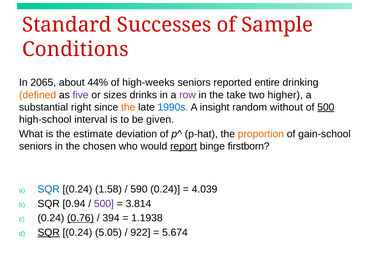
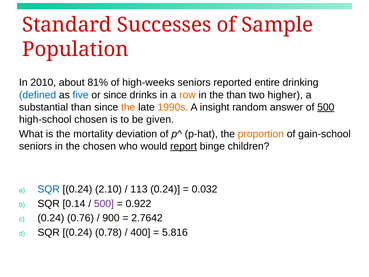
Conditions: Conditions -> Population
2065: 2065 -> 2010
44%: 44% -> 81%
defined colour: orange -> blue
five colour: purple -> blue
or sizes: sizes -> since
row colour: purple -> orange
the take: take -> than
substantial right: right -> than
1990s colour: blue -> orange
without: without -> answer
high-school interval: interval -> chosen
estimate: estimate -> mortality
firstborn: firstborn -> children
1.58: 1.58 -> 2.10
590: 590 -> 113
4.039: 4.039 -> 0.032
0.94: 0.94 -> 0.14
3.814: 3.814 -> 0.922
0.76 underline: present -> none
394: 394 -> 900
1.1938: 1.1938 -> 2.7642
SQR at (49, 232) underline: present -> none
5.05: 5.05 -> 0.78
922: 922 -> 400
5.674: 5.674 -> 5.816
